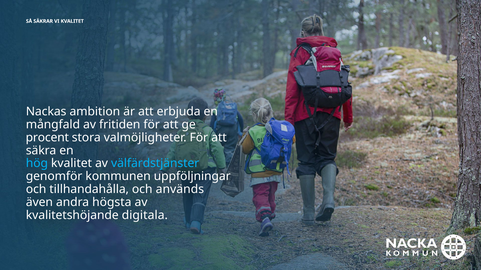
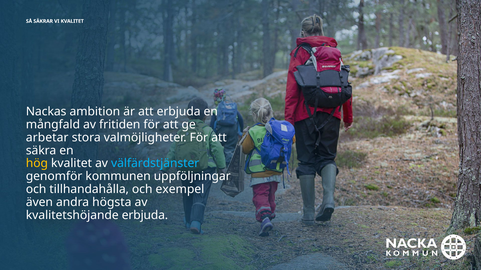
procent: procent -> arbetar
hög colour: light blue -> yellow
används: används -> exempel
kvalitetshöjande digitala: digitala -> erbjuda
